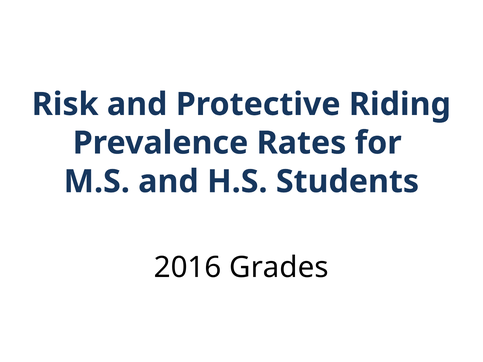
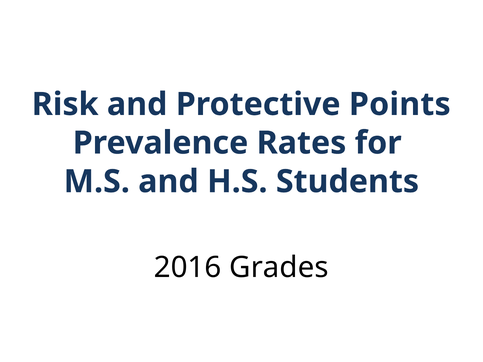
Riding: Riding -> Points
